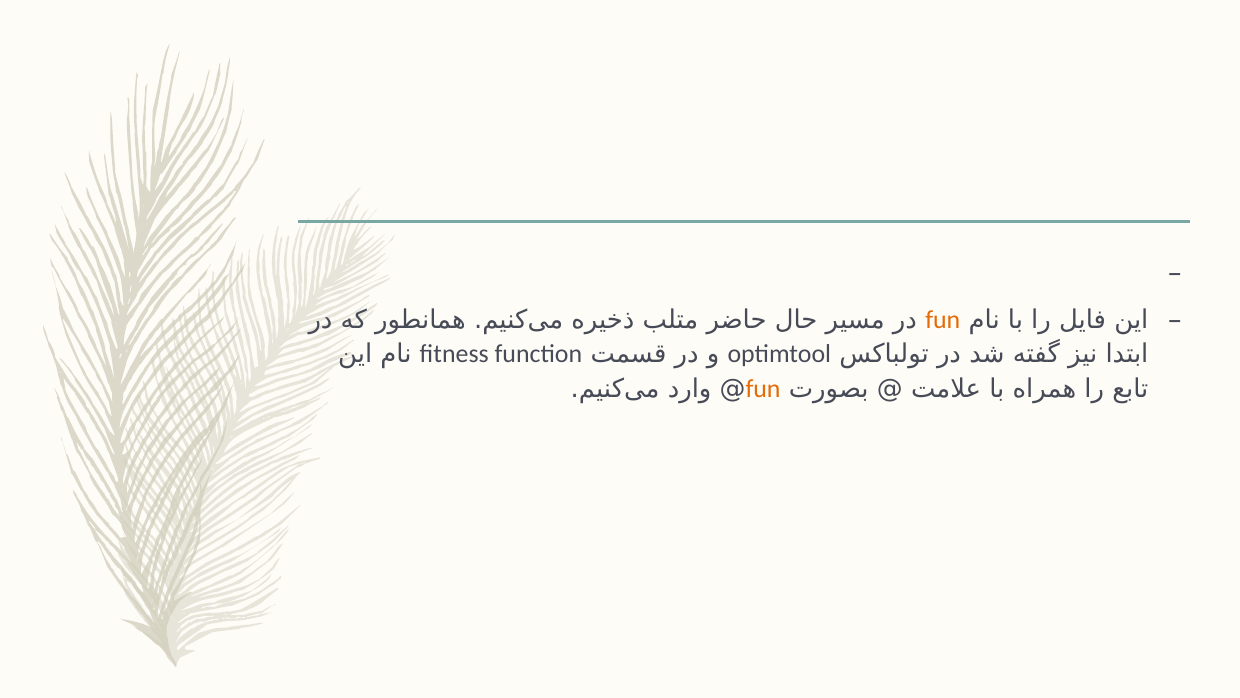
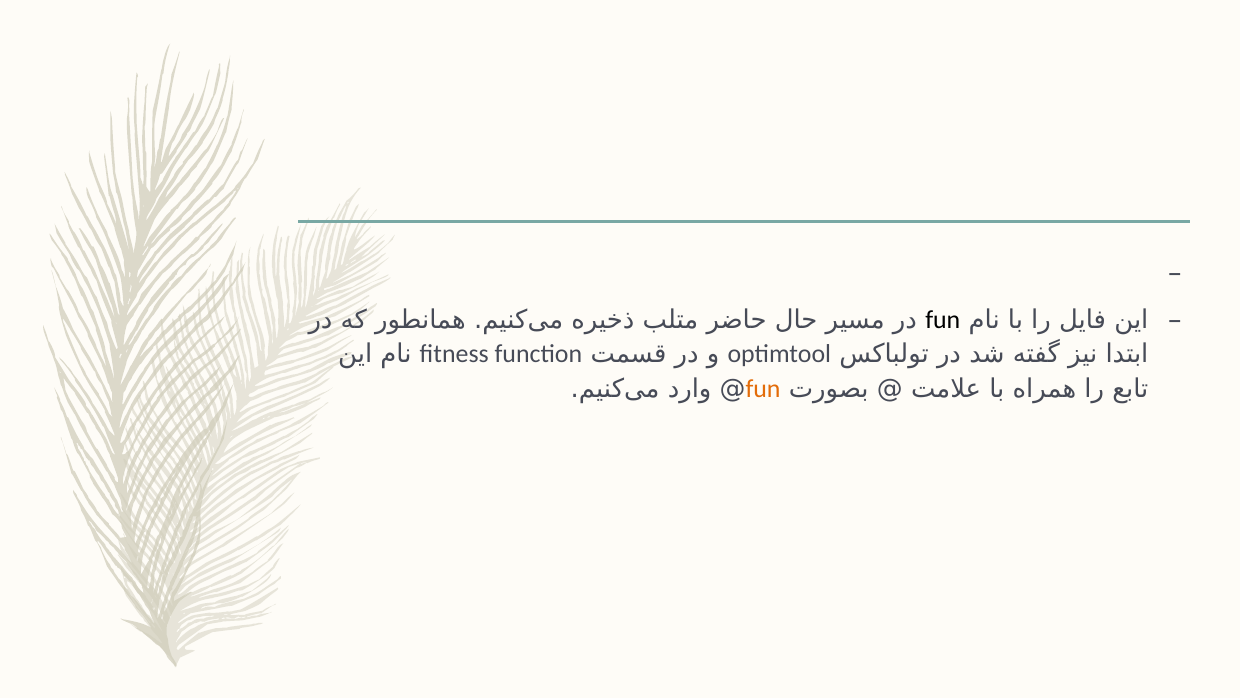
fun at (943, 320) colour: orange -> black
